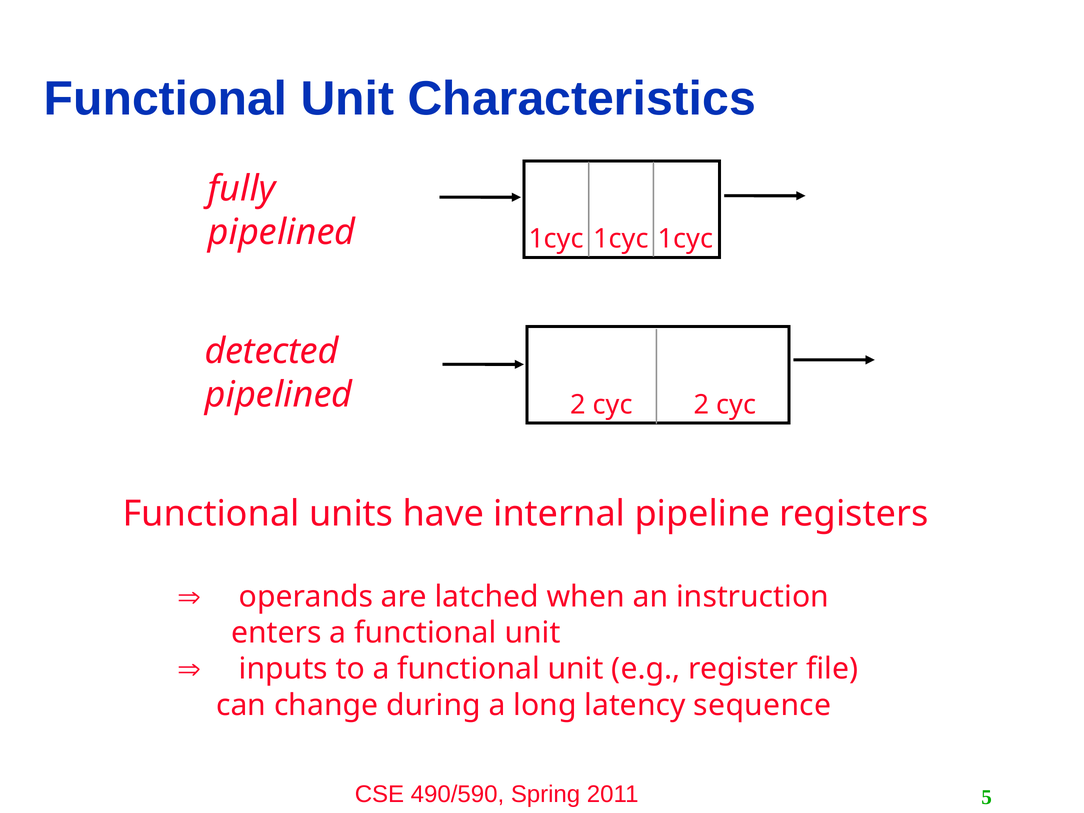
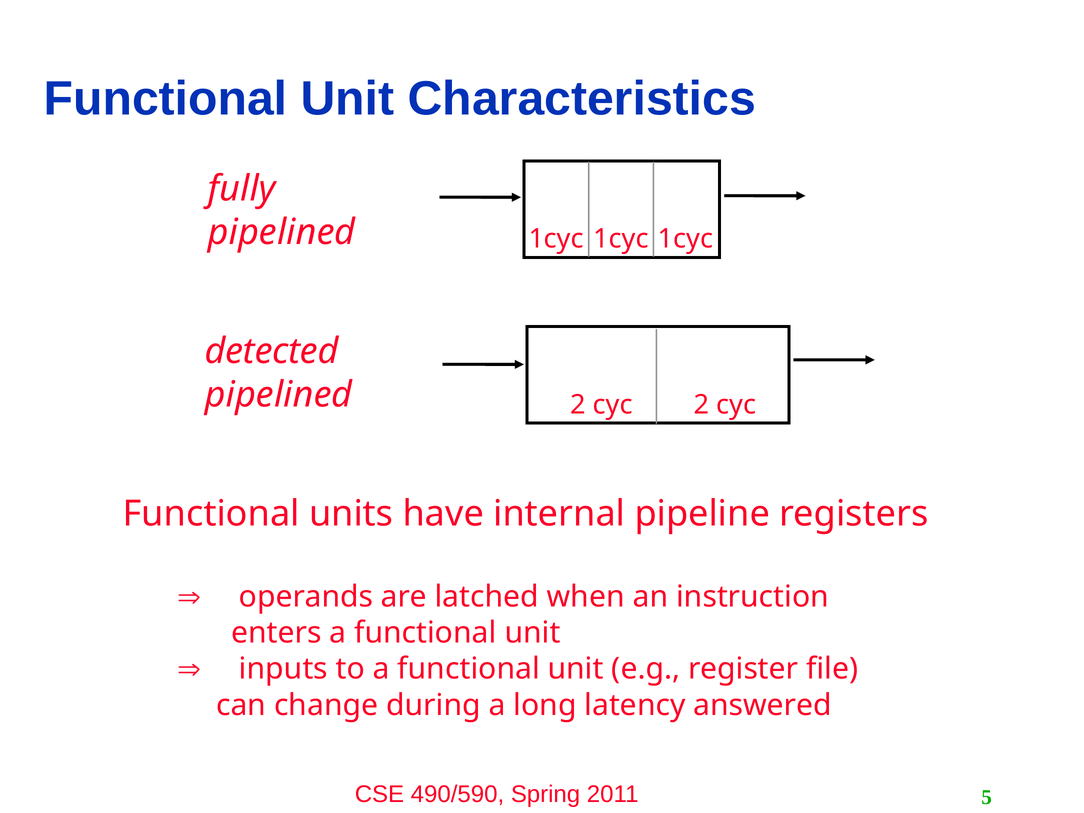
sequence: sequence -> answered
